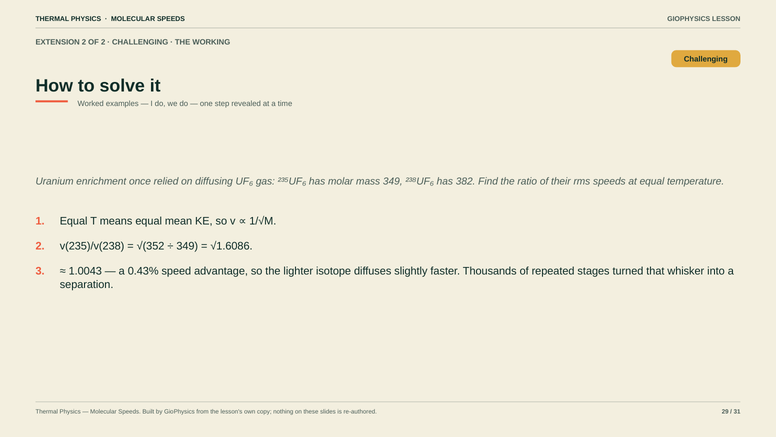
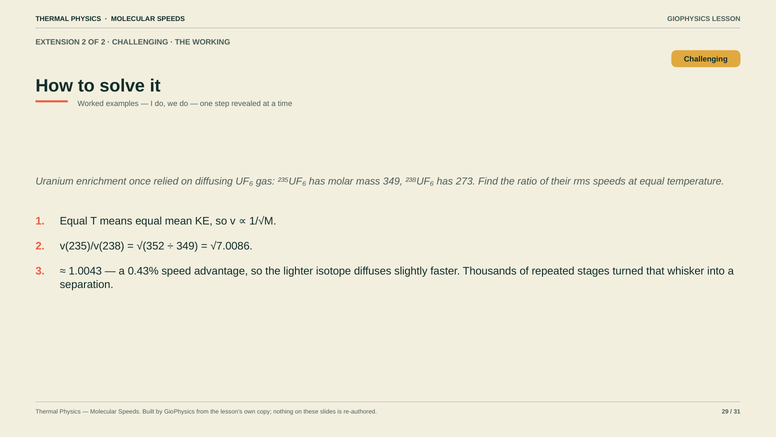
382: 382 -> 273
√1.6086: √1.6086 -> √7.0086
